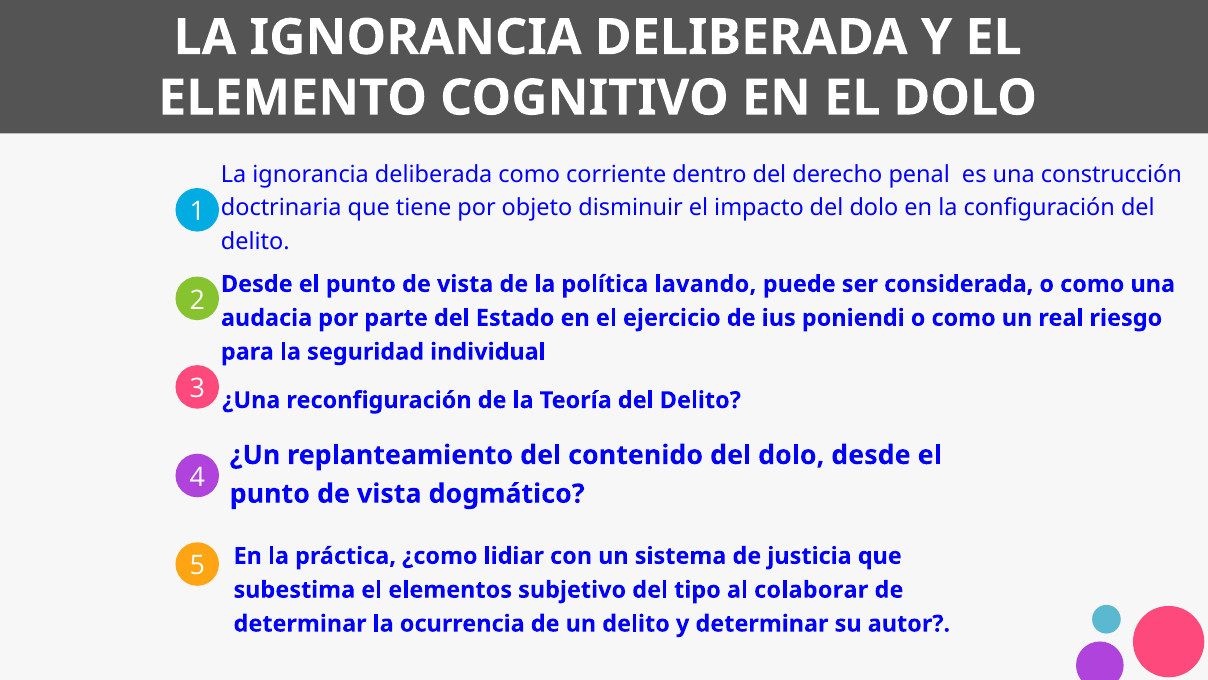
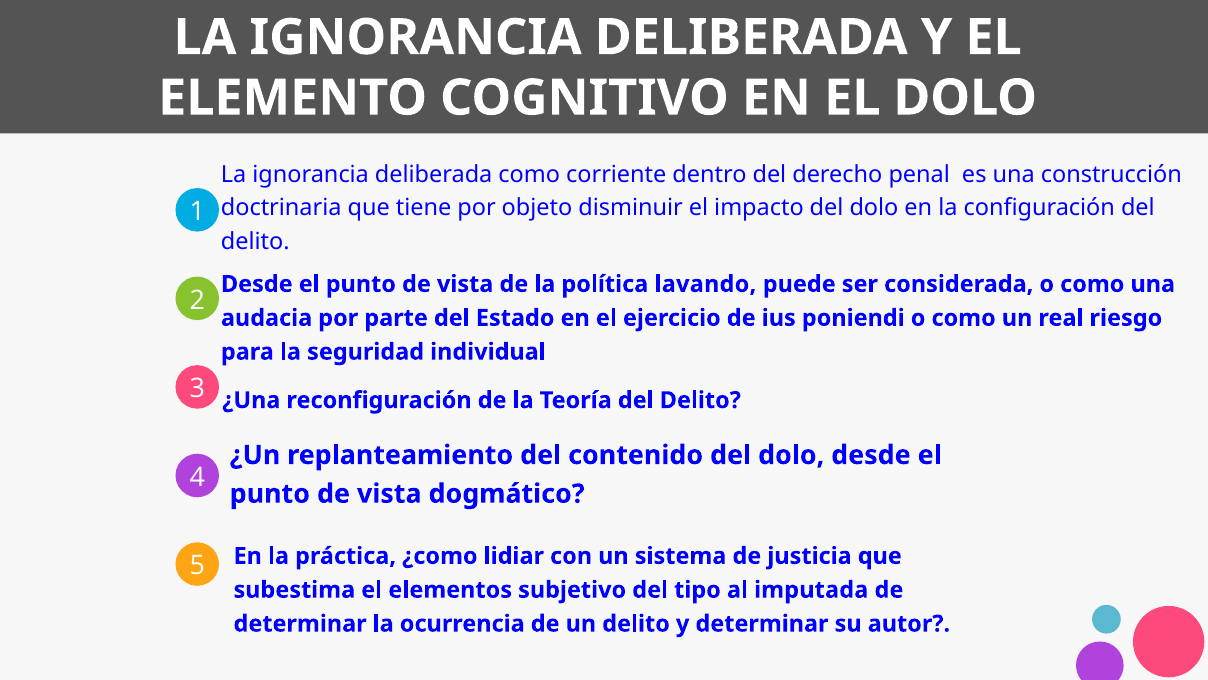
colaborar: colaborar -> imputada
